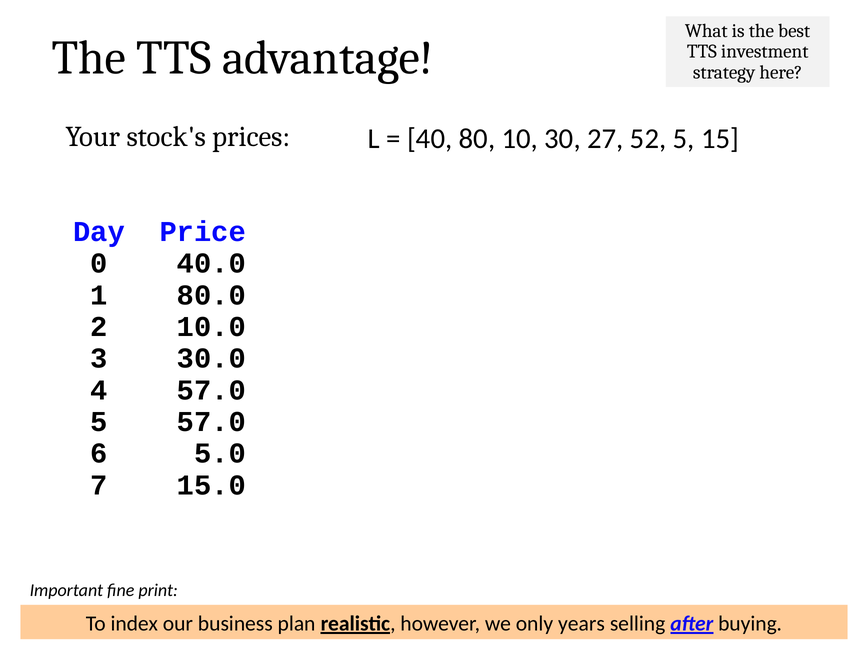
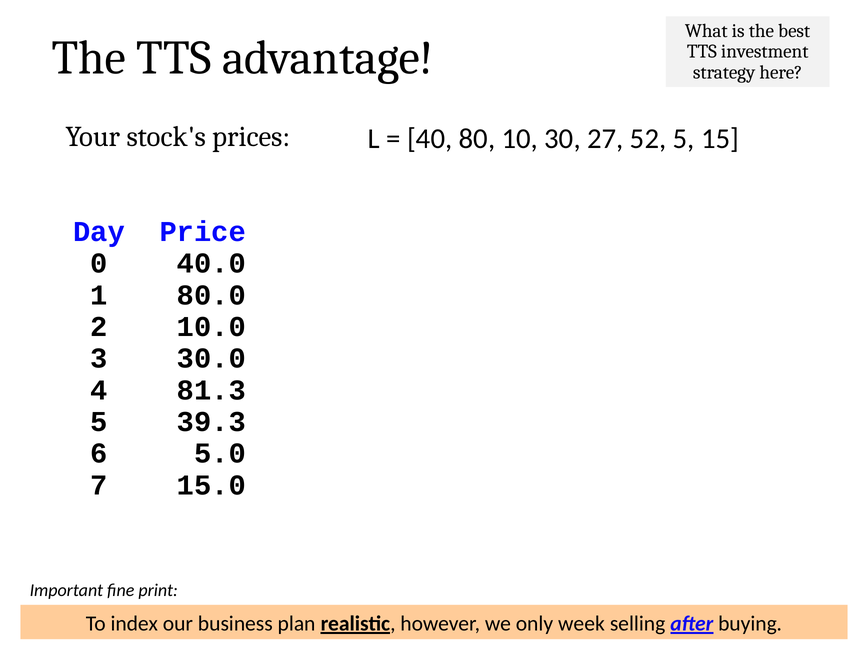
4 57.0: 57.0 -> 81.3
5 57.0: 57.0 -> 39.3
years: years -> week
